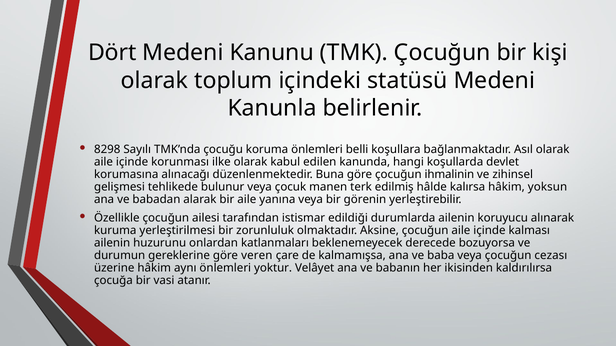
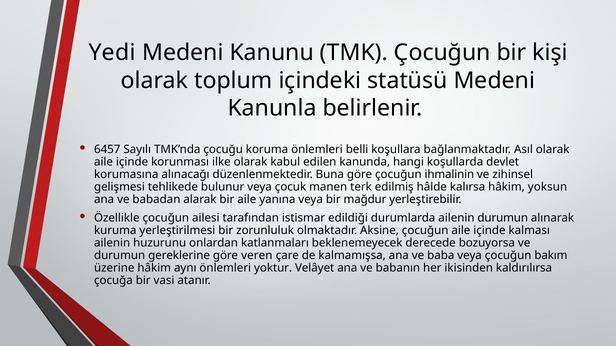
Dört: Dört -> Yedi
8298: 8298 -> 6457
görenin: görenin -> mağdur
ailenin koruyucu: koruyucu -> durumun
cezası: cezası -> bakım
